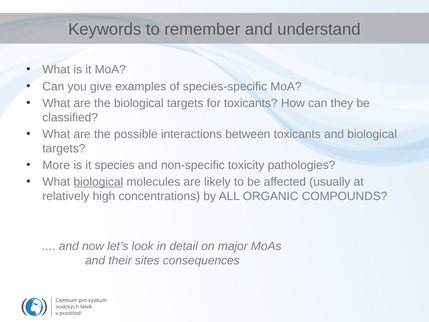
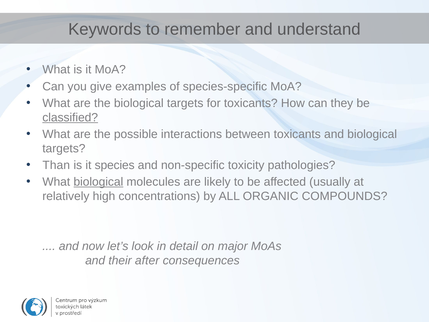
classified underline: none -> present
More: More -> Than
sites: sites -> after
